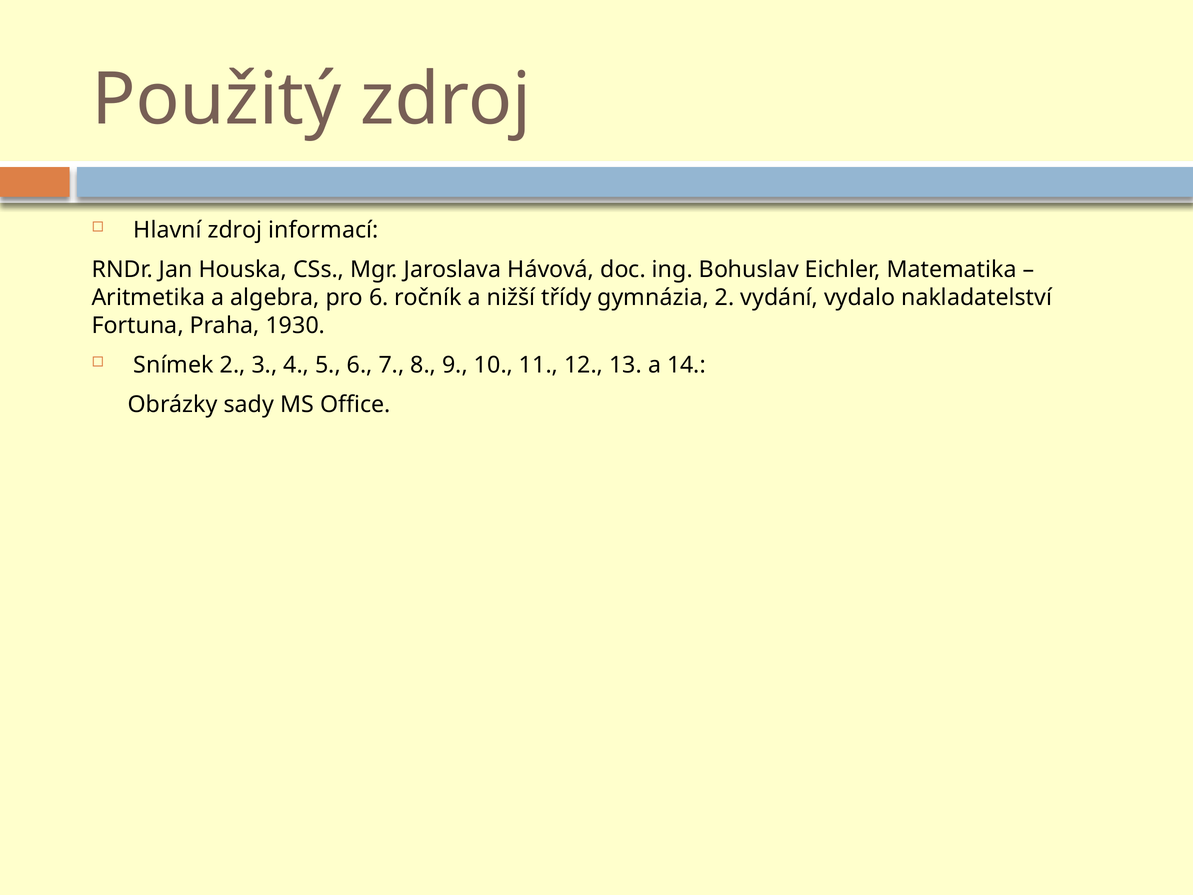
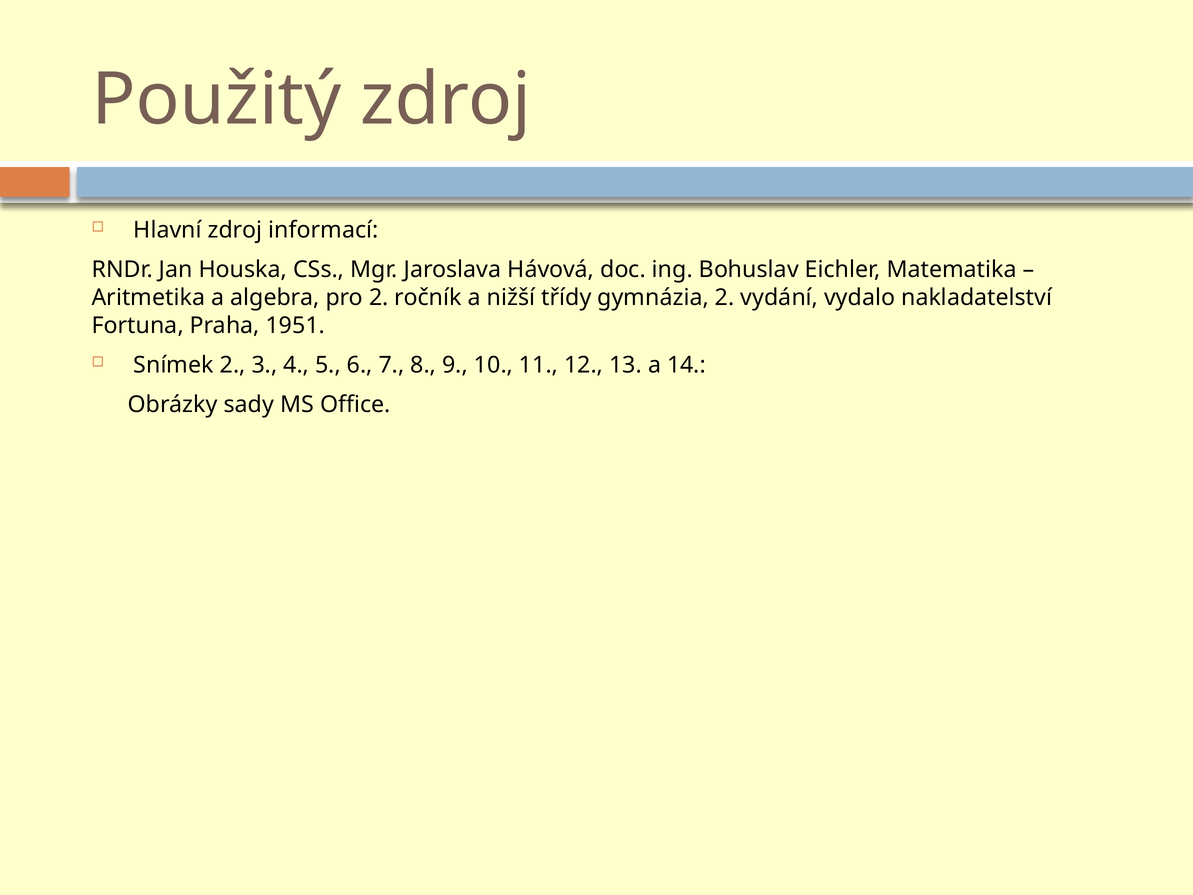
pro 6: 6 -> 2
1930: 1930 -> 1951
